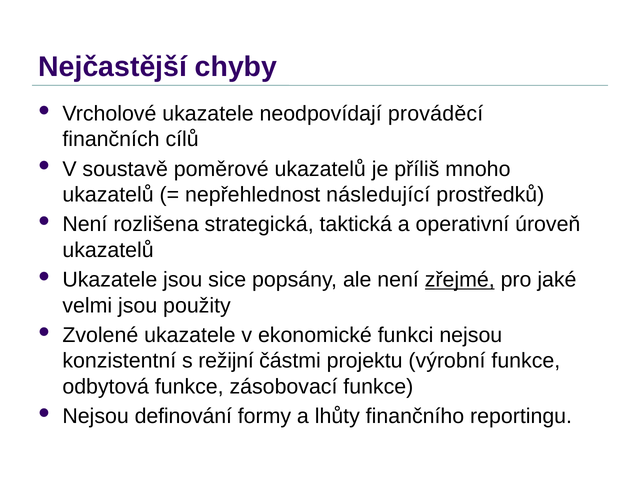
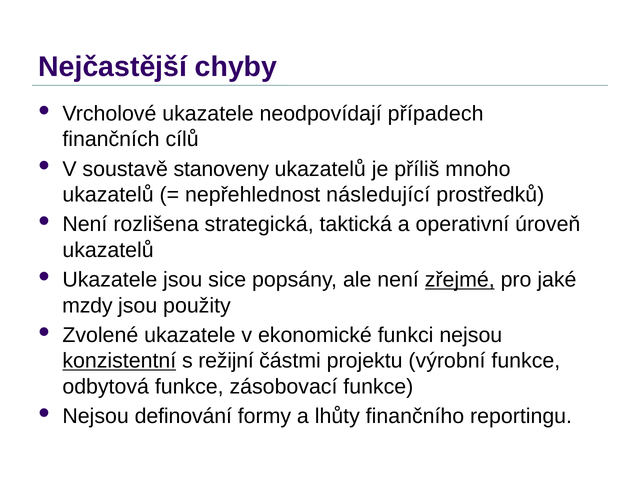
prováděcí: prováděcí -> případech
poměrové: poměrové -> stanoveny
velmi: velmi -> mzdy
konzistentní underline: none -> present
